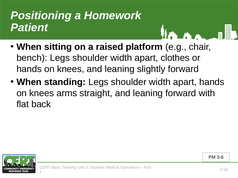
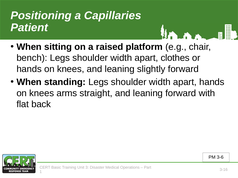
Homework: Homework -> Capillaries
